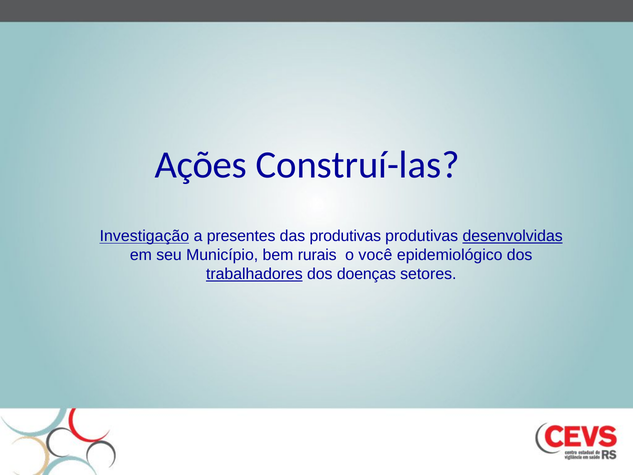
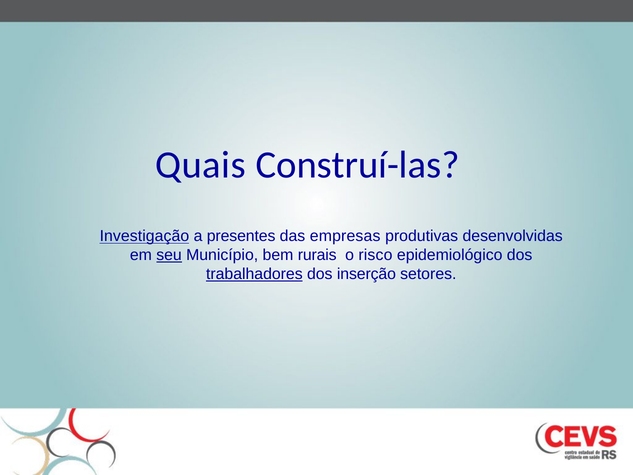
Ações: Ações -> Quais
das produtivas: produtivas -> empresas
desenvolvidas underline: present -> none
seu underline: none -> present
você: você -> risco
doenças: doenças -> inserção
